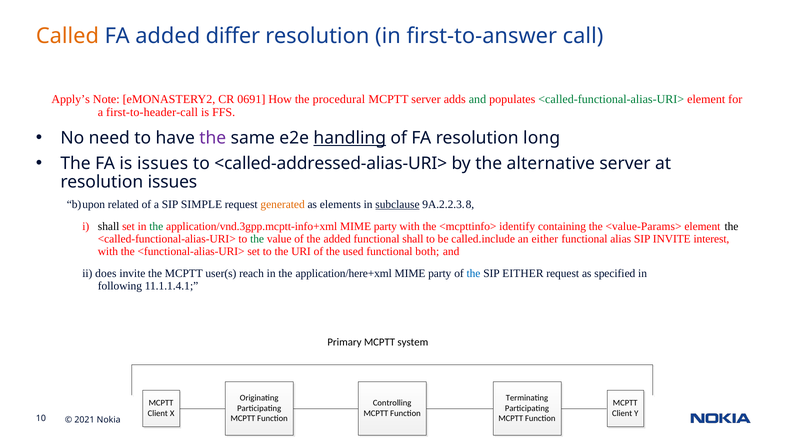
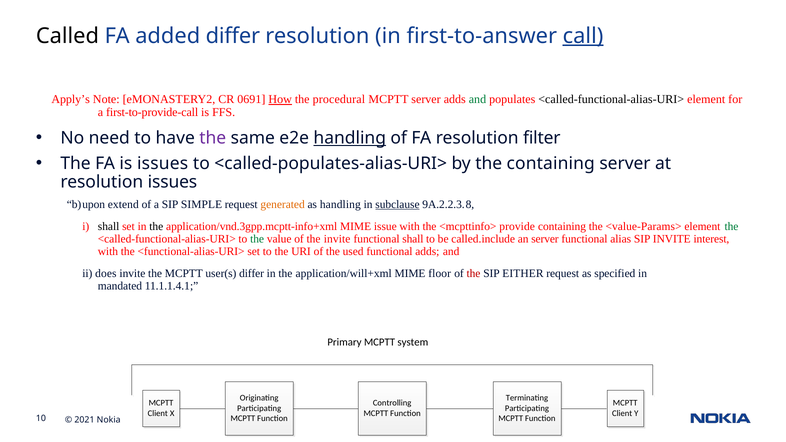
Called colour: orange -> black
call underline: none -> present
How underline: none -> present
<called-functional-alias-URI> at (611, 99) colour: green -> black
first-to-header-call: first-to-header-call -> first-to-provide-call
long: long -> filter
<called-addressed-alias-URI>: <called-addressed-alias-URI> -> <called-populates-alias-URI>
the alternative: alternative -> containing
related: related -> extend
as elements: elements -> handling
the at (156, 227) colour: green -> black
application/vnd.3gpp.mcptt-info+xml MIME party: party -> issue
identify: identify -> provide
the at (731, 227) colour: black -> green
the added: added -> invite
an either: either -> server
functional both: both -> adds
user(s reach: reach -> differ
application/here+xml: application/here+xml -> application/will+xml
party at (440, 274): party -> floor
the at (473, 274) colour: blue -> red
following: following -> mandated
